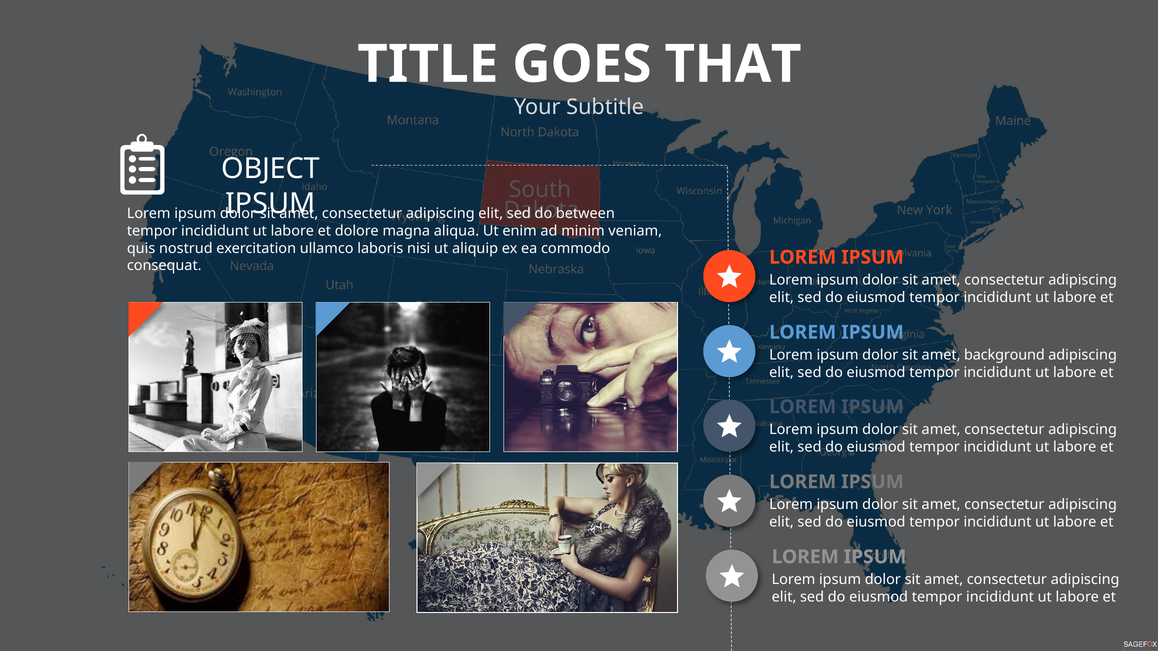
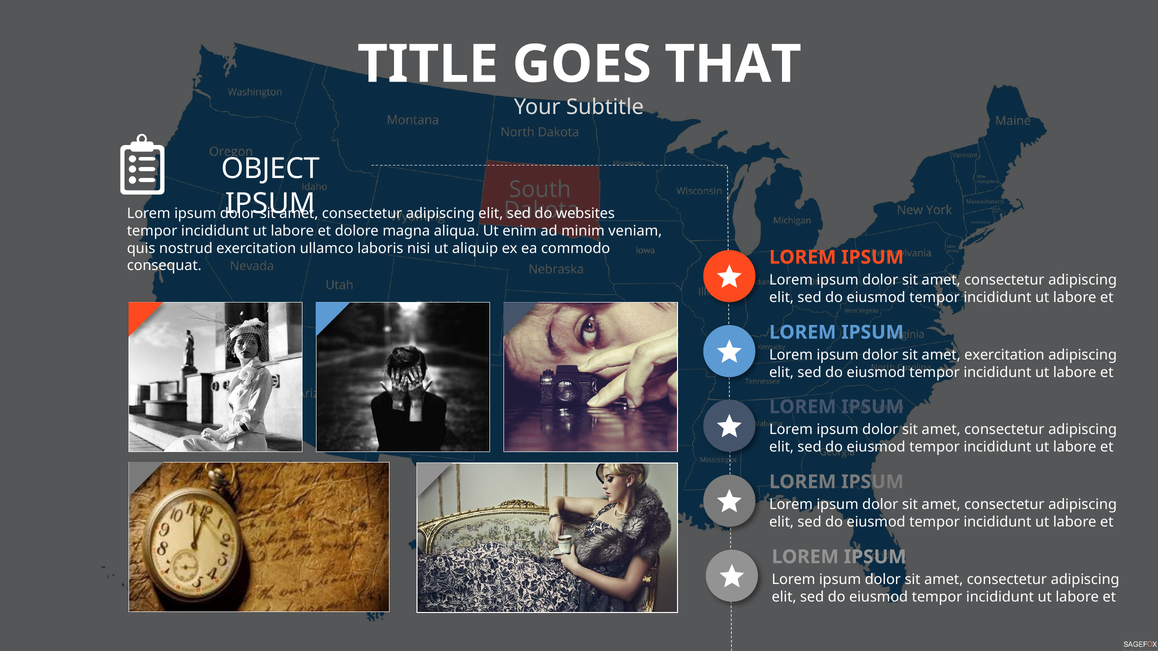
between: between -> websites
amet background: background -> exercitation
